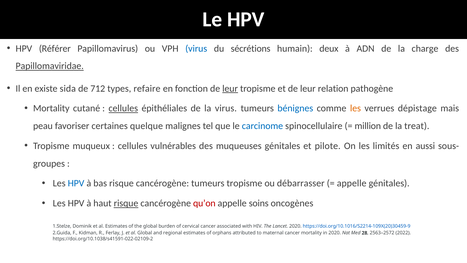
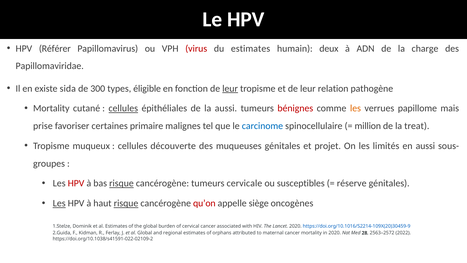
virus at (196, 48) colour: blue -> red
du sécrétions: sécrétions -> estimates
Papillomaviridae underline: present -> none
712: 712 -> 300
refaire: refaire -> éligible
la virus: virus -> aussi
bénignes colour: blue -> red
dépistage: dépistage -> papillome
peau: peau -> prise
quelque: quelque -> primaire
vulnérables: vulnérables -> découverte
pilote: pilote -> projet
HPV at (76, 183) colour: blue -> red
risque at (121, 183) underline: none -> present
tumeurs tropisme: tropisme -> cervicale
débarrasser: débarrasser -> susceptibles
appelle at (352, 183): appelle -> réserve
Les at (59, 203) underline: none -> present
soins: soins -> siège
